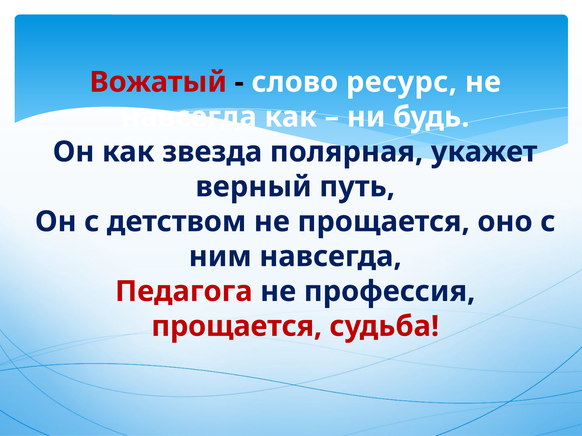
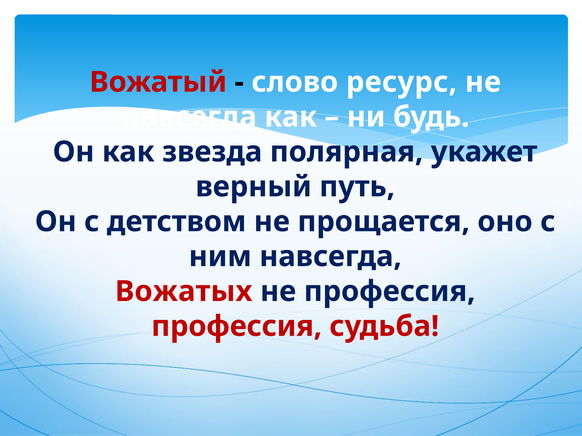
Педагога: Педагога -> Вожатых
прощается at (237, 327): прощается -> профессия
